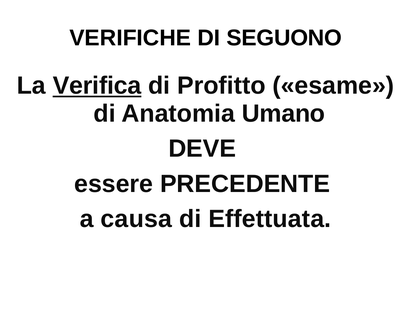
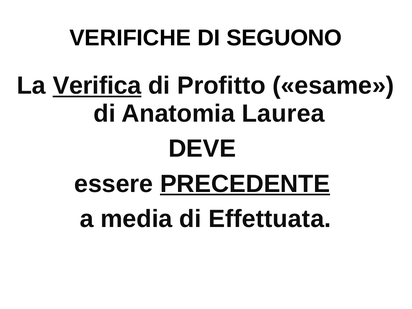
Umano: Umano -> Laurea
PRECEDENTE underline: none -> present
causa: causa -> media
